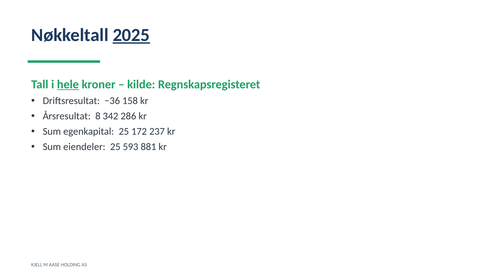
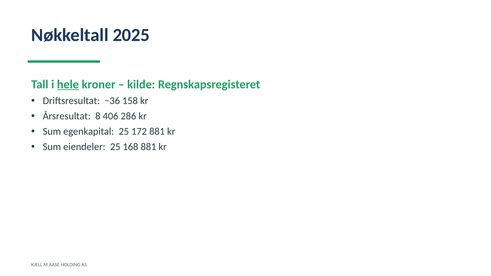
2025 underline: present -> none
342: 342 -> 406
172 237: 237 -> 881
593: 593 -> 168
